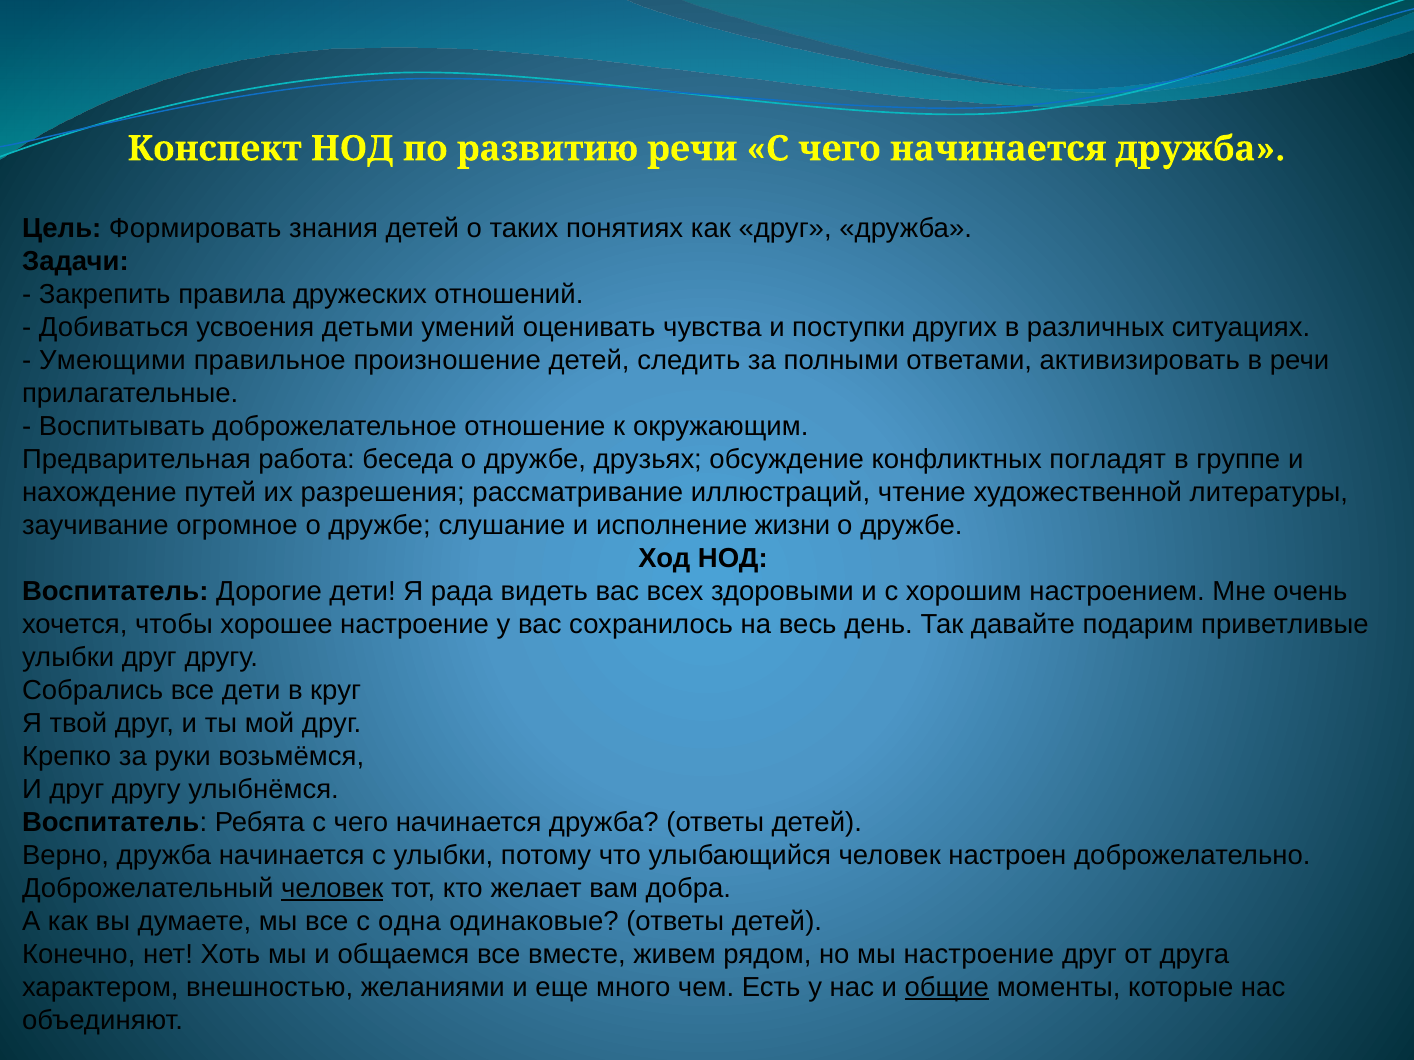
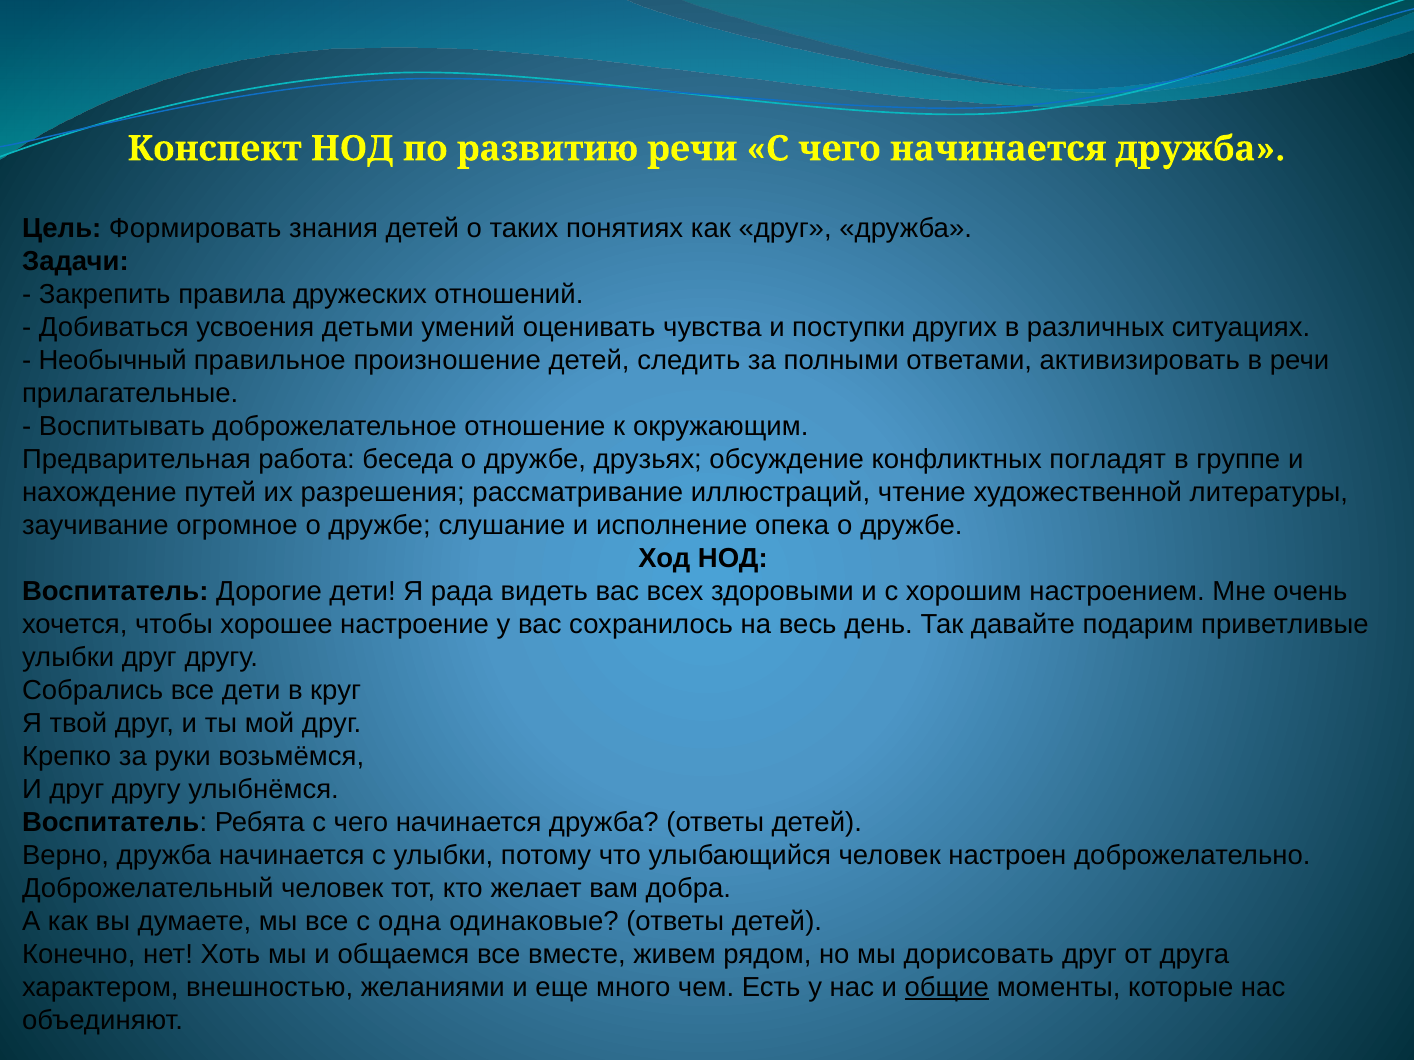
Умеющими: Умеющими -> Необычный
жизни: жизни -> опека
человек at (332, 889) underline: present -> none
мы настроение: настроение -> дорисовать
